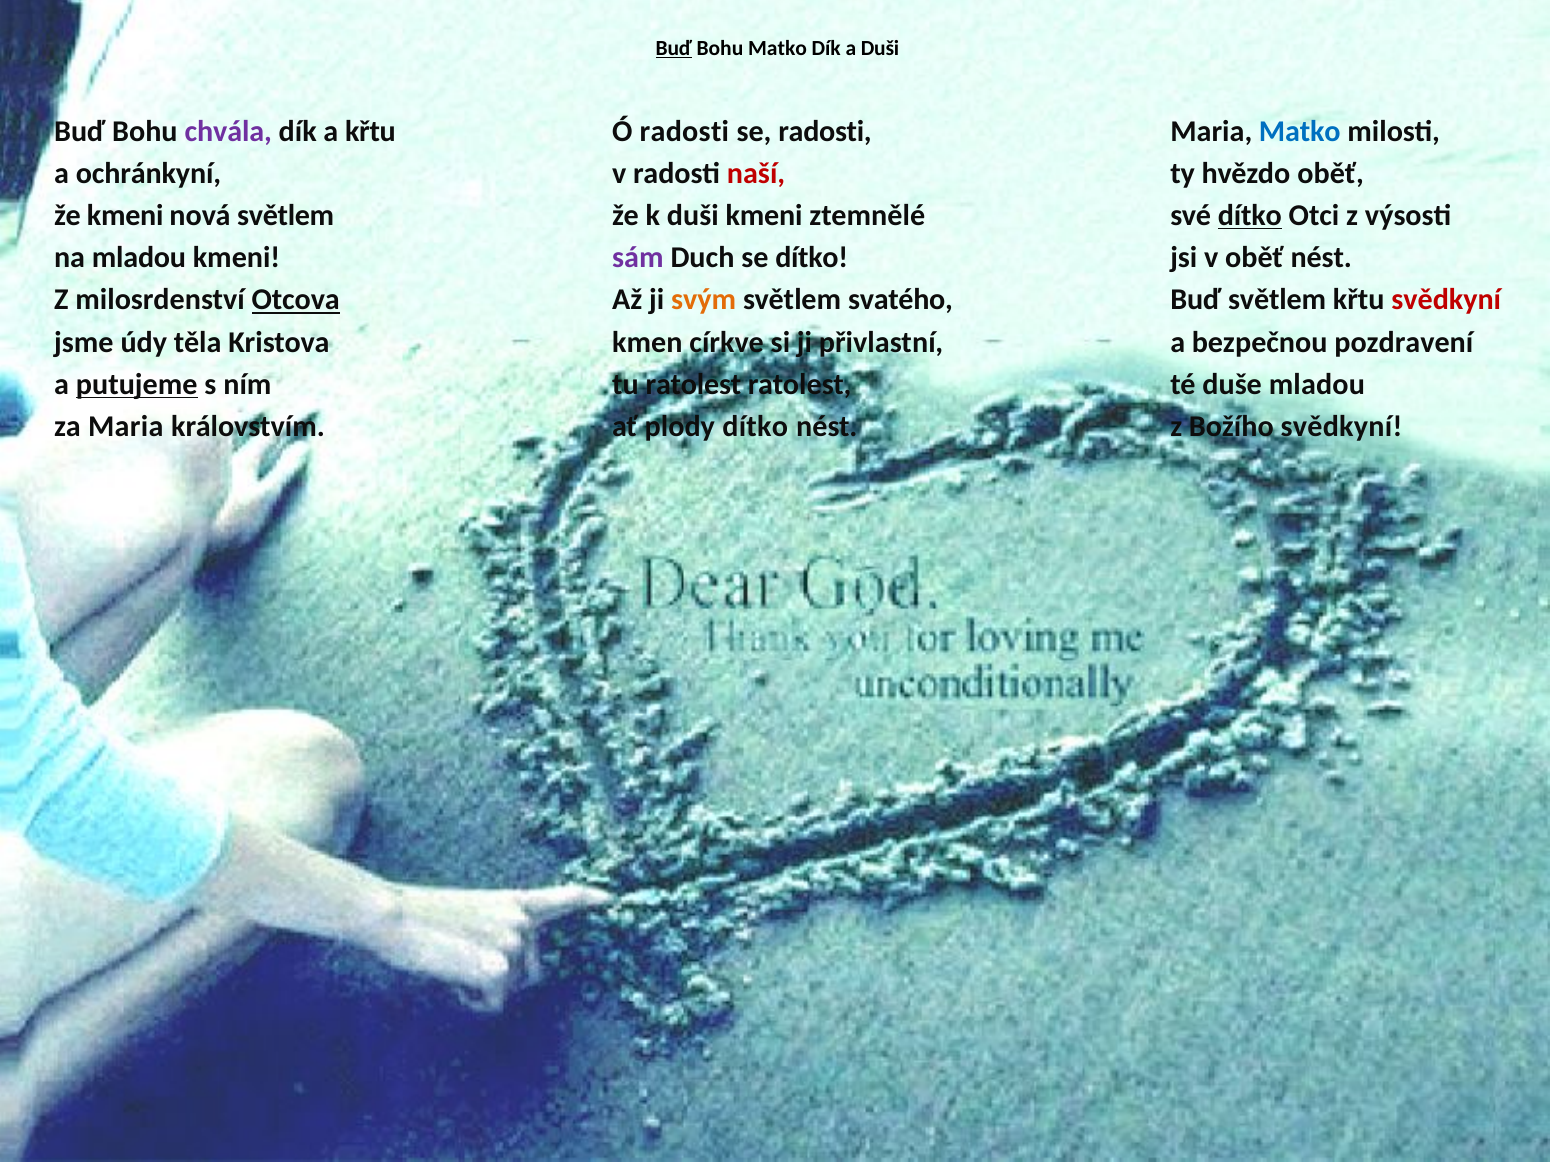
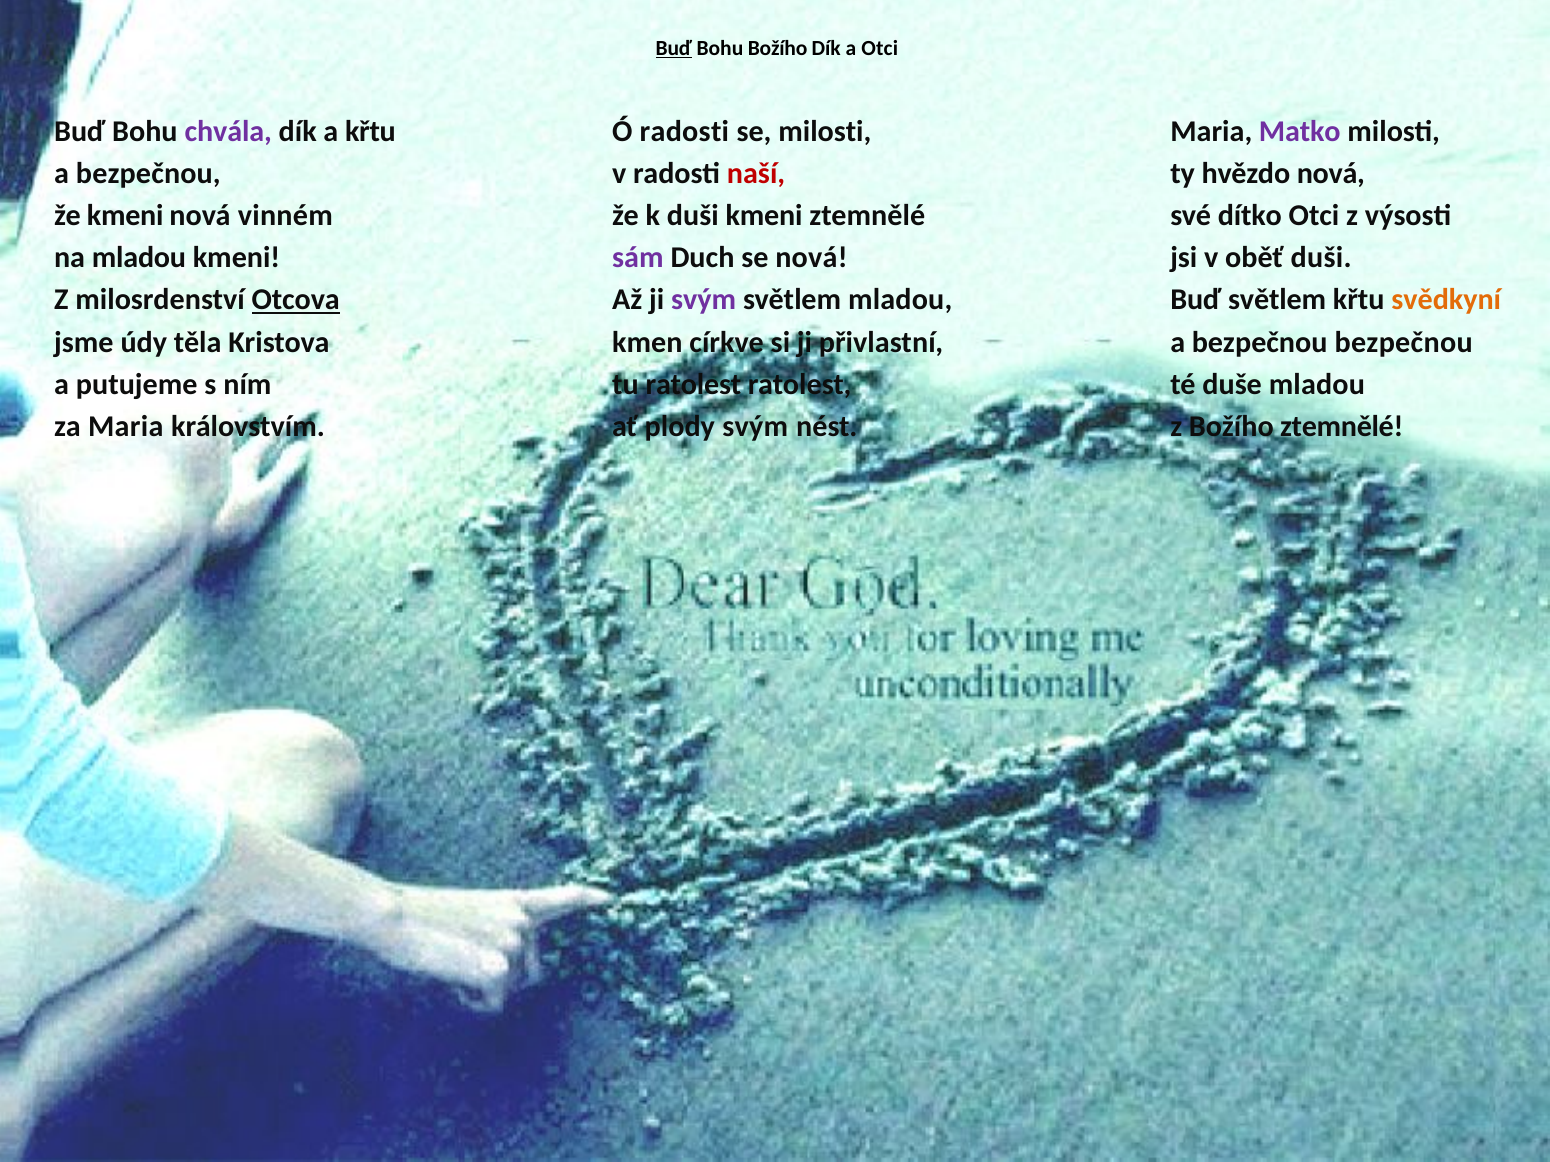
Bohu Matko: Matko -> Božího
a Duši: Duši -> Otci
se radosti: radosti -> milosti
Matko at (1300, 131) colour: blue -> purple
ochránkyní at (149, 173): ochránkyní -> bezpečnou
hvězdo oběť: oběť -> nová
nová světlem: světlem -> vinném
dítko at (1250, 216) underline: present -> none
se dítko: dítko -> nová
oběť nést: nést -> duši
svým at (704, 300) colour: orange -> purple
světlem svatého: svatého -> mladou
svědkyní at (1446, 300) colour: red -> orange
bezpečnou pozdravení: pozdravení -> bezpečnou
putujeme underline: present -> none
plody dítko: dítko -> svým
Božího svědkyní: svědkyní -> ztemnělé
